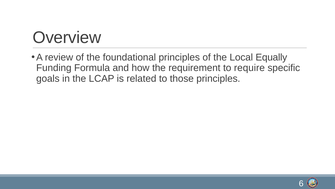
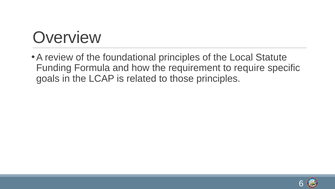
Equally: Equally -> Statute
